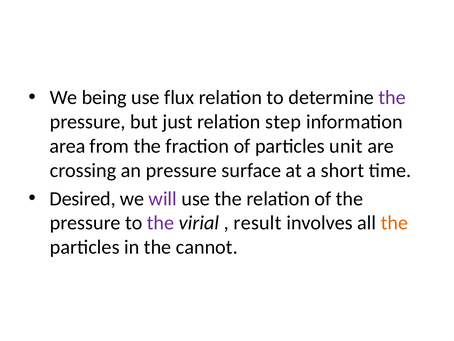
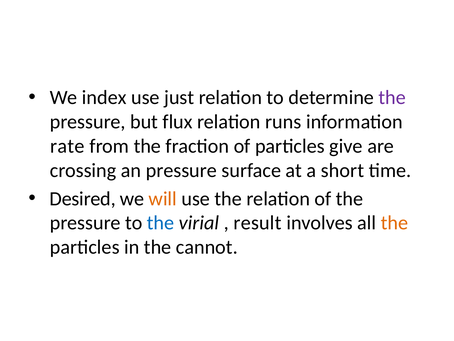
being: being -> index
flux: flux -> just
just: just -> flux
step: step -> runs
area: area -> rate
unit: unit -> give
will colour: purple -> orange
the at (161, 223) colour: purple -> blue
